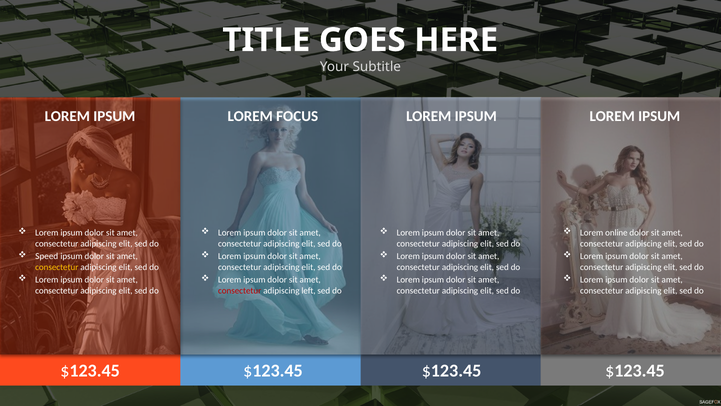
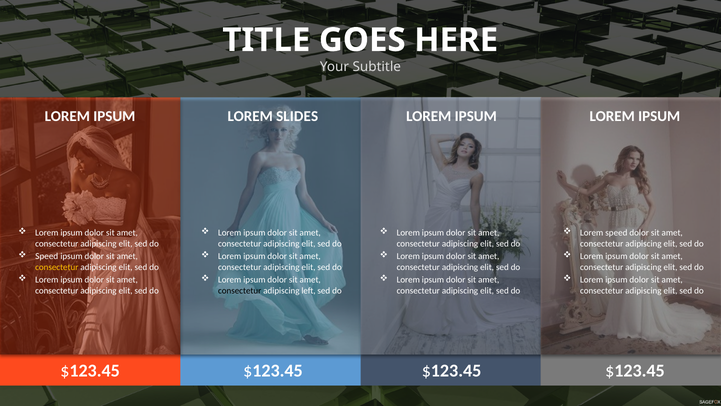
FOCUS: FOCUS -> SLIDES
Lorem online: online -> speed
consectetur at (240, 290) colour: red -> black
